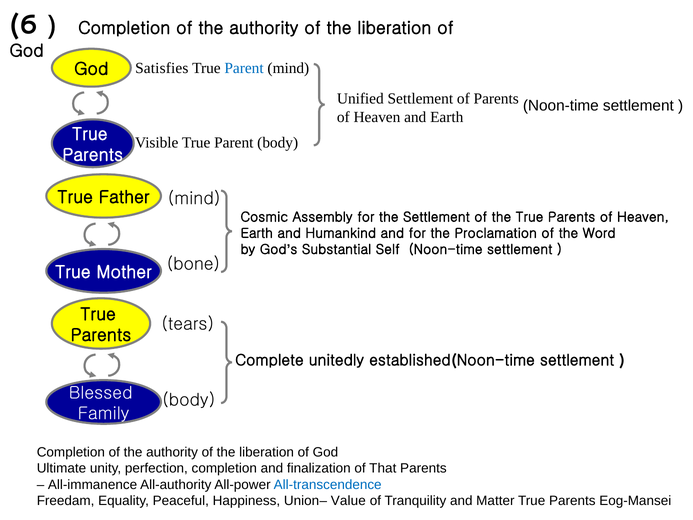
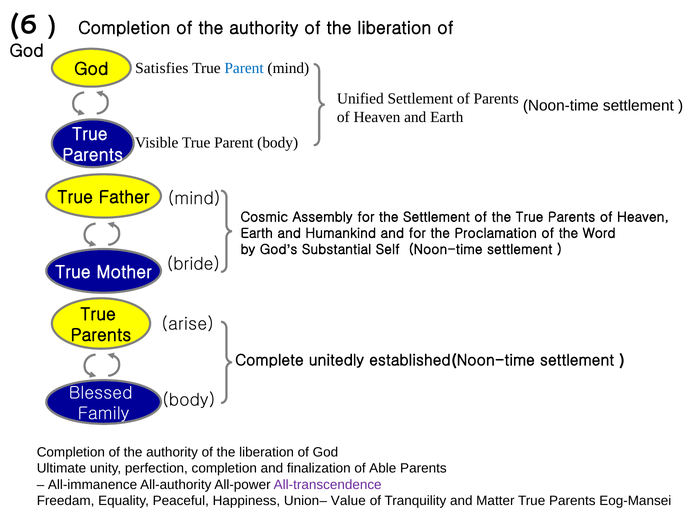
bone: bone -> bride
tears: tears -> arise
That: That -> Able
All-transcendence colour: blue -> purple
